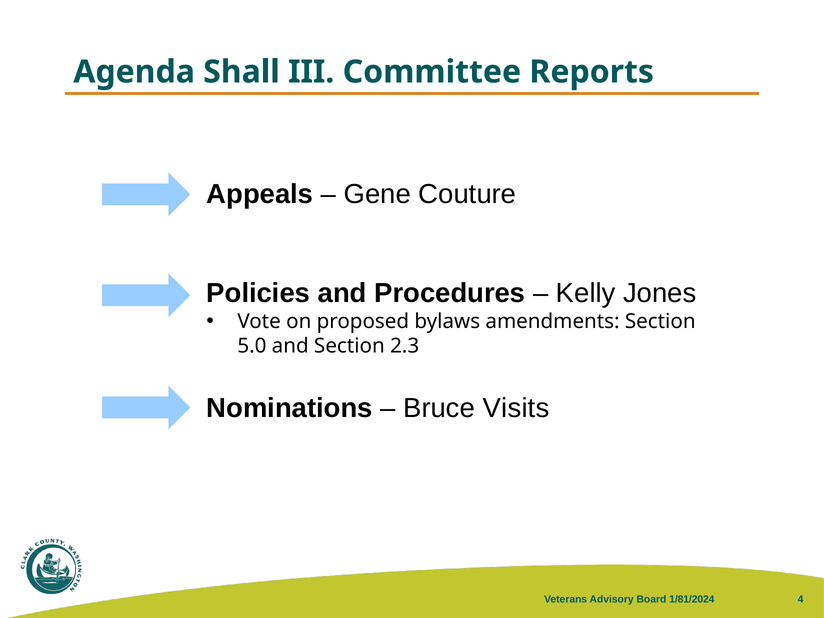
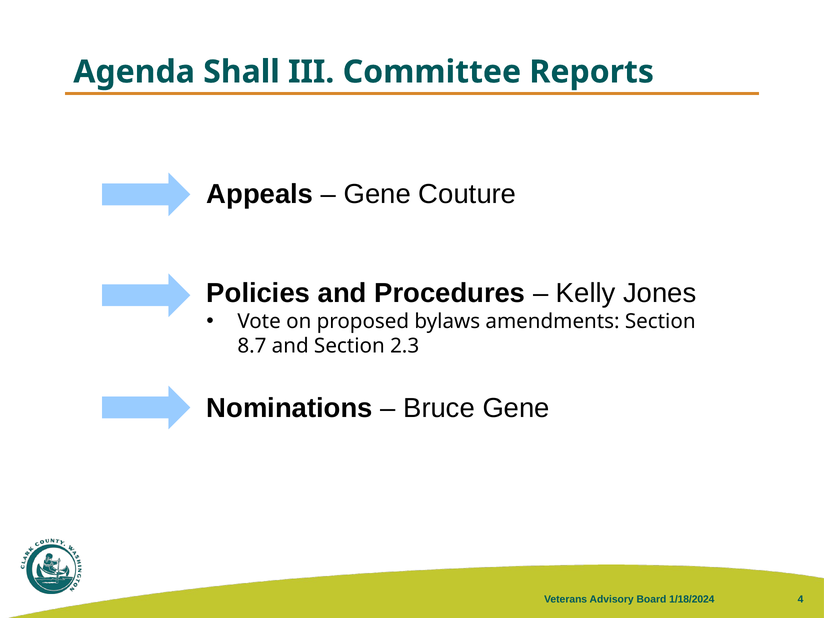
5.0: 5.0 -> 8.7
Bruce Visits: Visits -> Gene
1/81/2024: 1/81/2024 -> 1/18/2024
